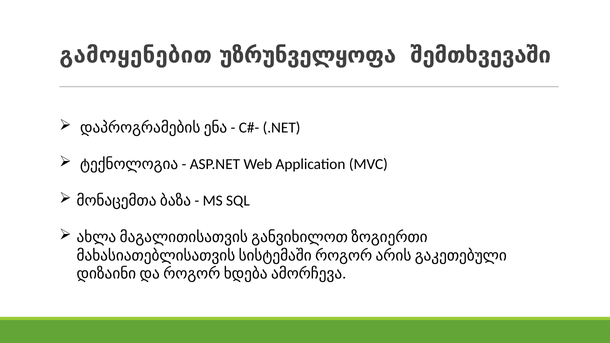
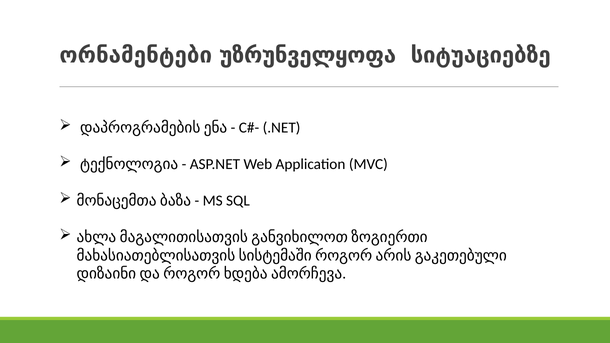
გამოყენებით: გამოყენებით -> ორნამენტები
შემთხვევაში: შემთხვევაში -> სიტუაციებზე
